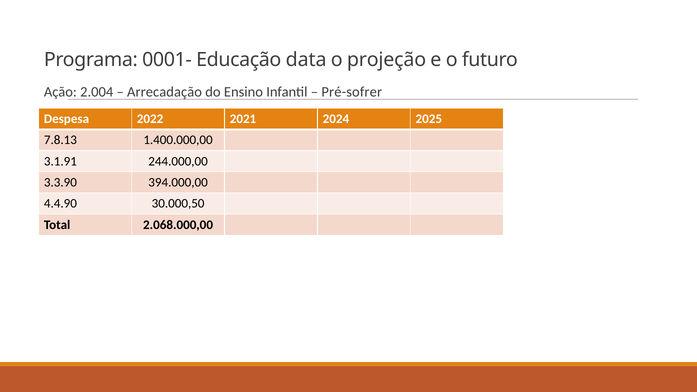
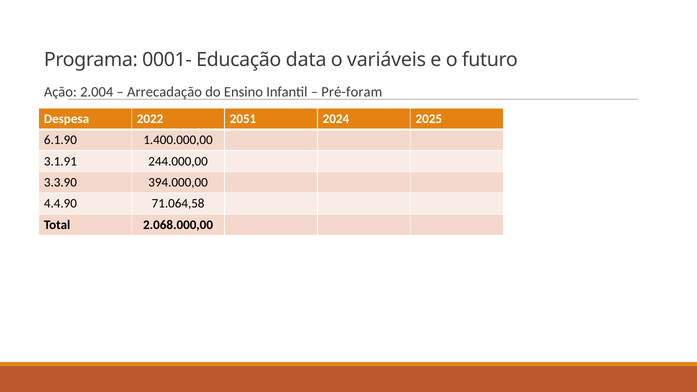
projeção: projeção -> variáveis
Pré-sofrer: Pré-sofrer -> Pré-foram
2021: 2021 -> 2051
7.8.13: 7.8.13 -> 6.1.90
30.000,50: 30.000,50 -> 71.064,58
